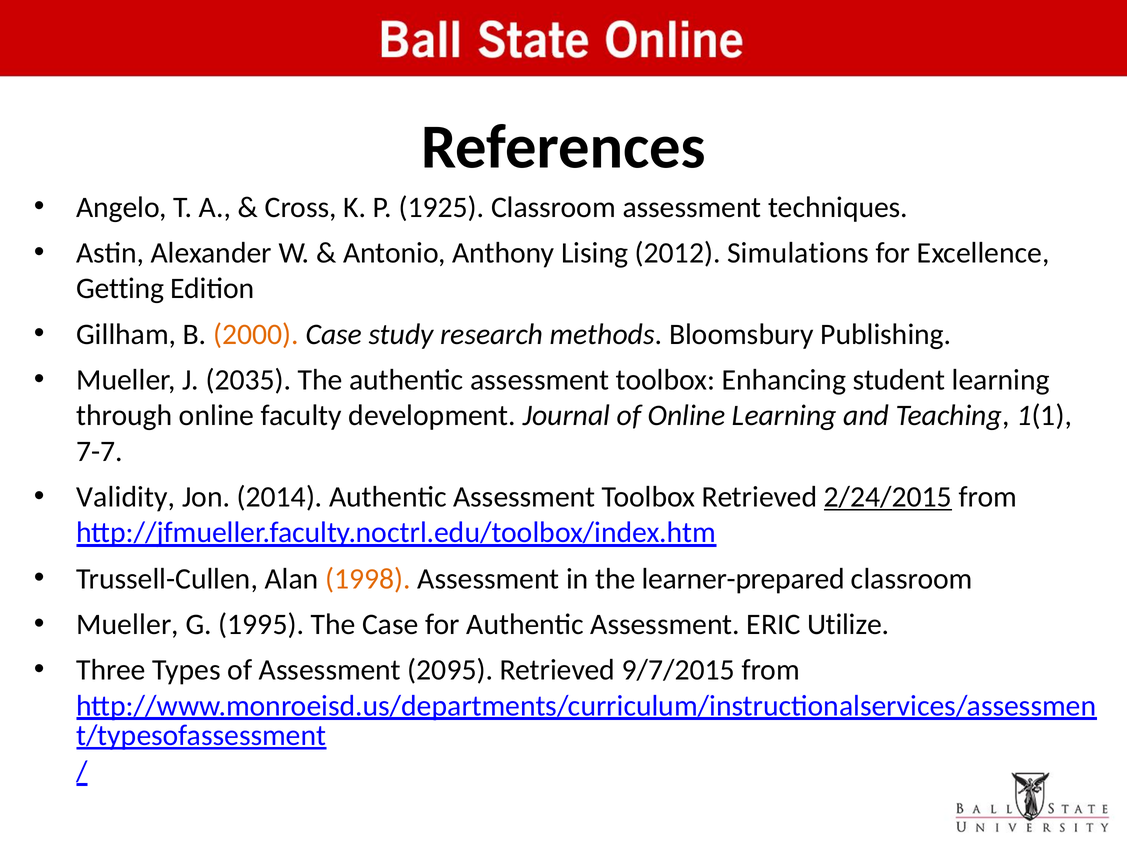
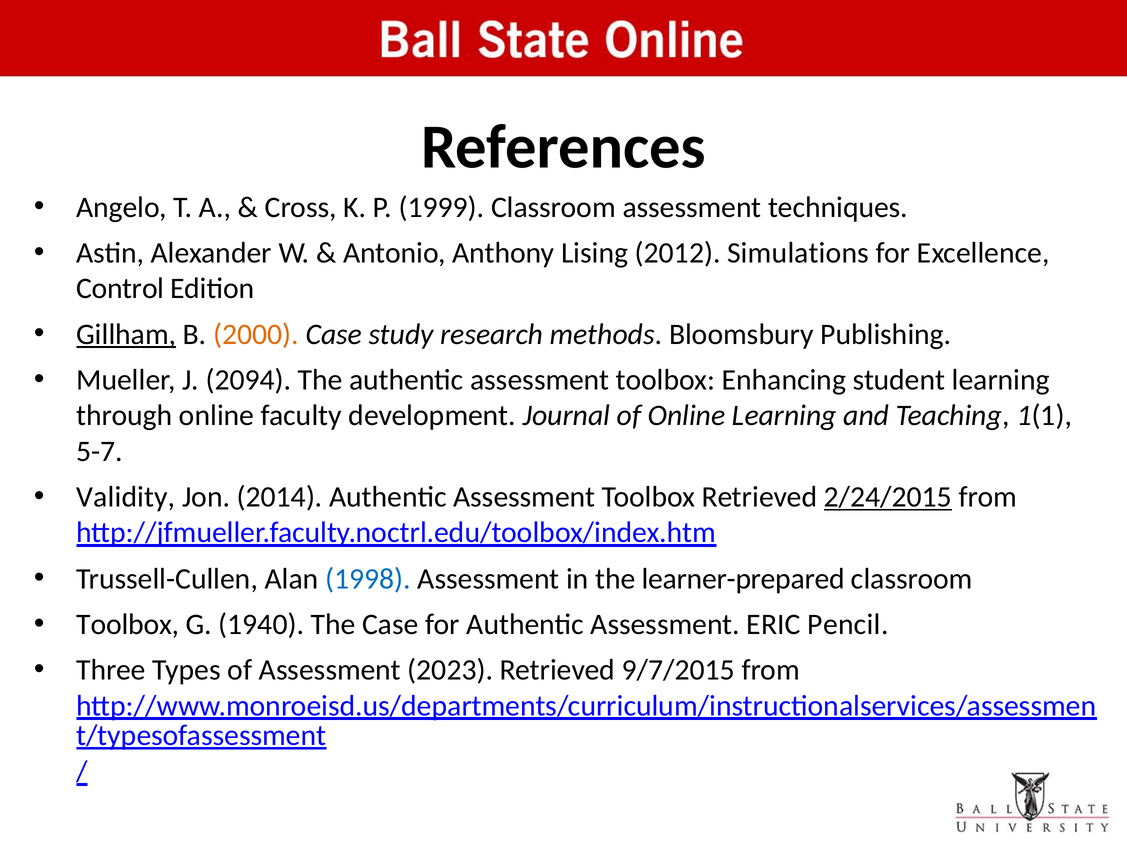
1925: 1925 -> 1999
Getting: Getting -> Control
Gillham underline: none -> present
2035: 2035 -> 2094
7-7: 7-7 -> 5-7
1998 colour: orange -> blue
Mueller at (128, 625): Mueller -> Toolbox
1995: 1995 -> 1940
Utilize: Utilize -> Pencil
2095: 2095 -> 2023
